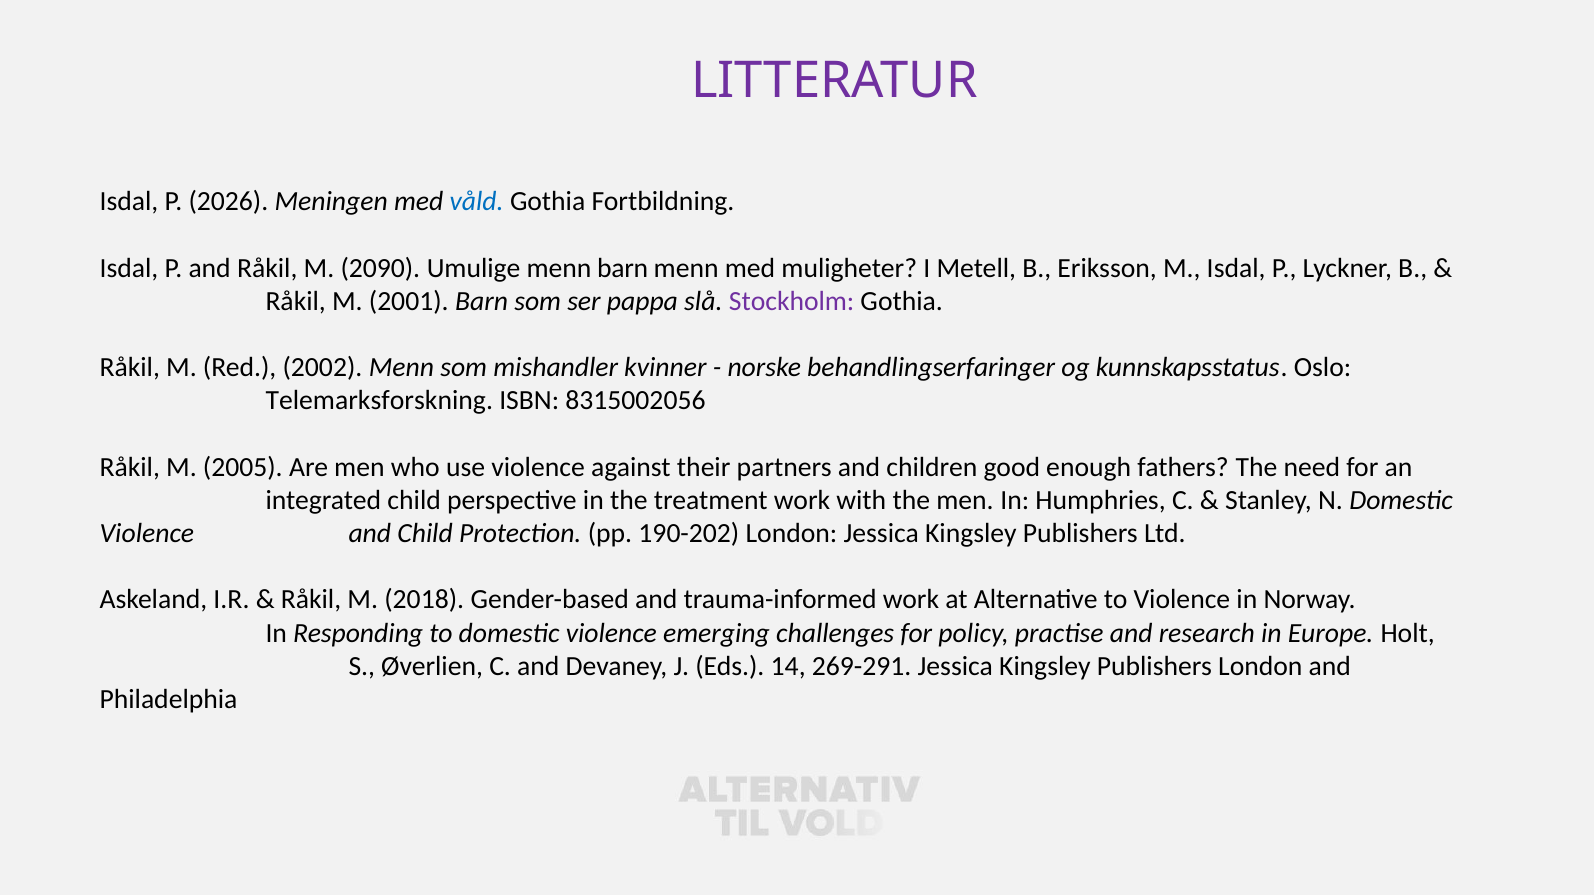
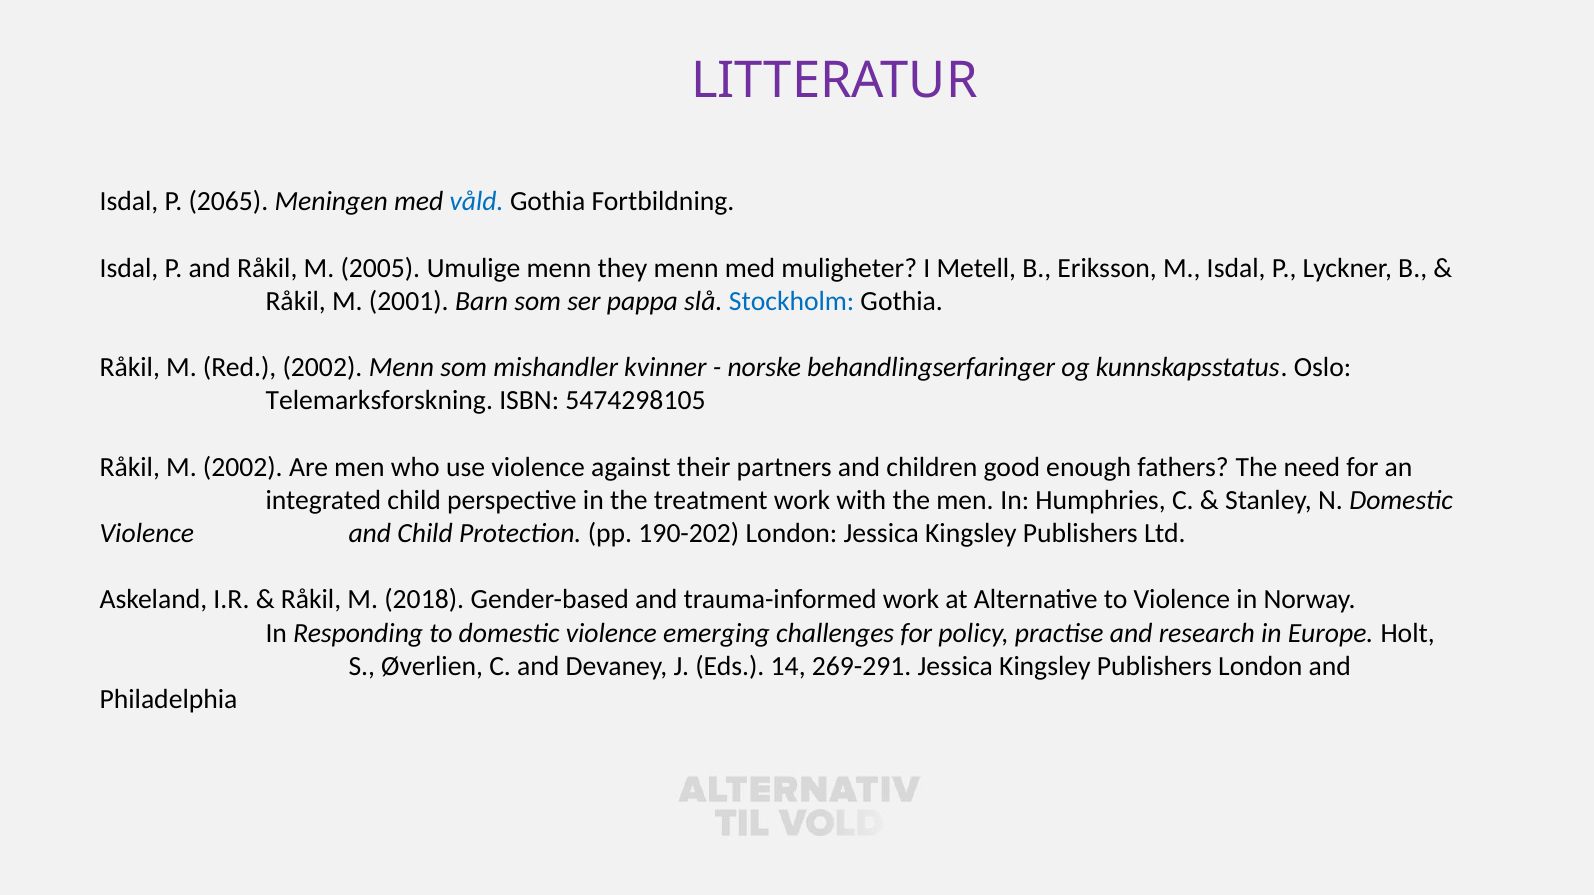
2026: 2026 -> 2065
2090: 2090 -> 2005
menn barn: barn -> they
Stockholm colour: purple -> blue
8315002056: 8315002056 -> 5474298105
M 2005: 2005 -> 2002
